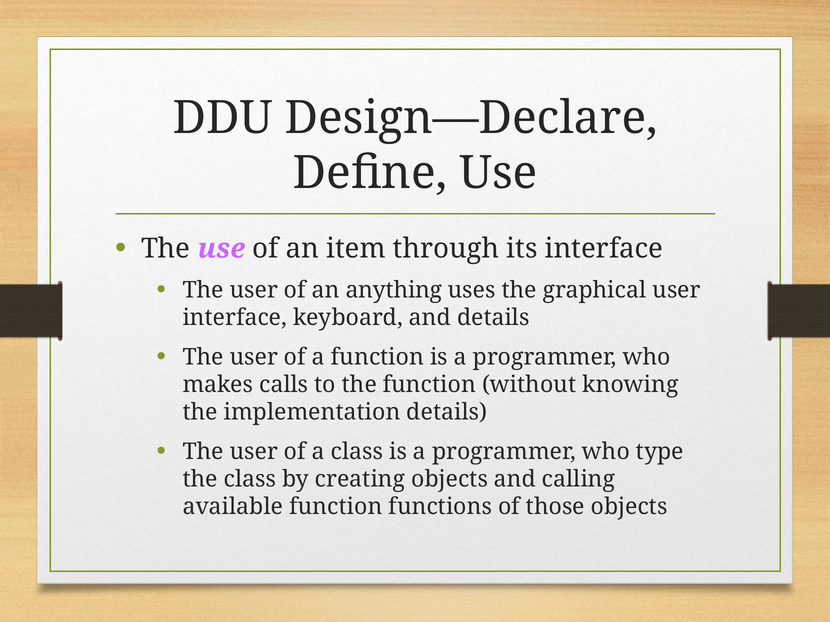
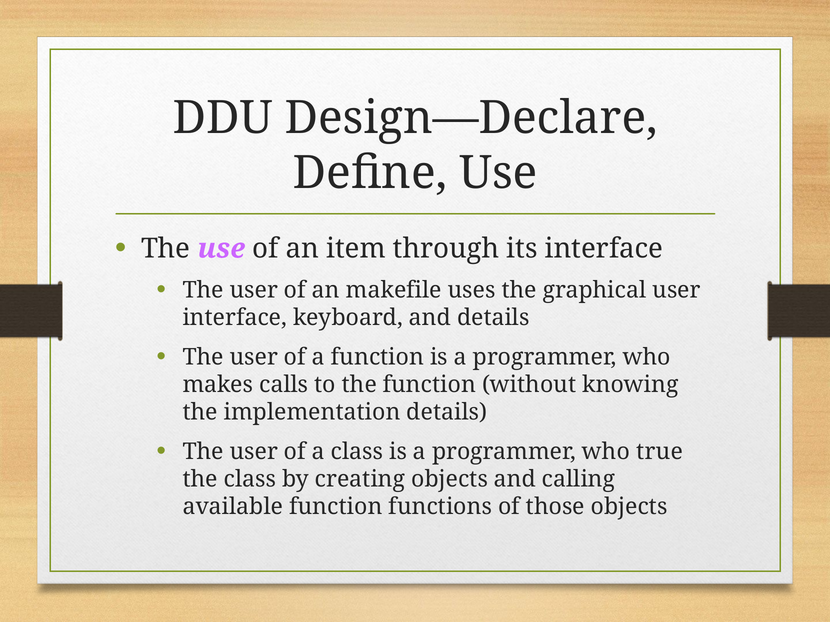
anything: anything -> makefile
type: type -> true
